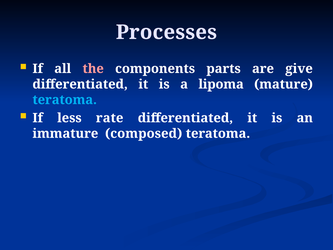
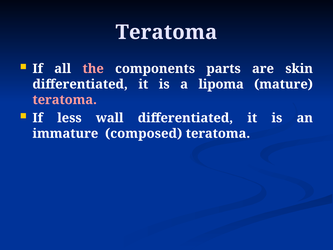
Processes at (166, 32): Processes -> Teratoma
give: give -> skin
teratoma at (65, 100) colour: light blue -> pink
rate: rate -> wall
